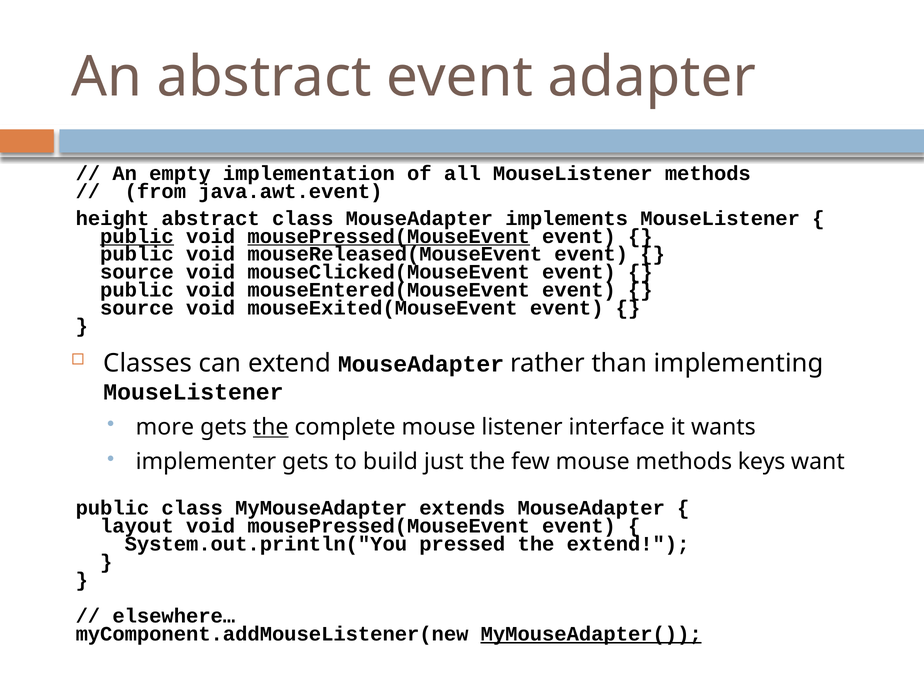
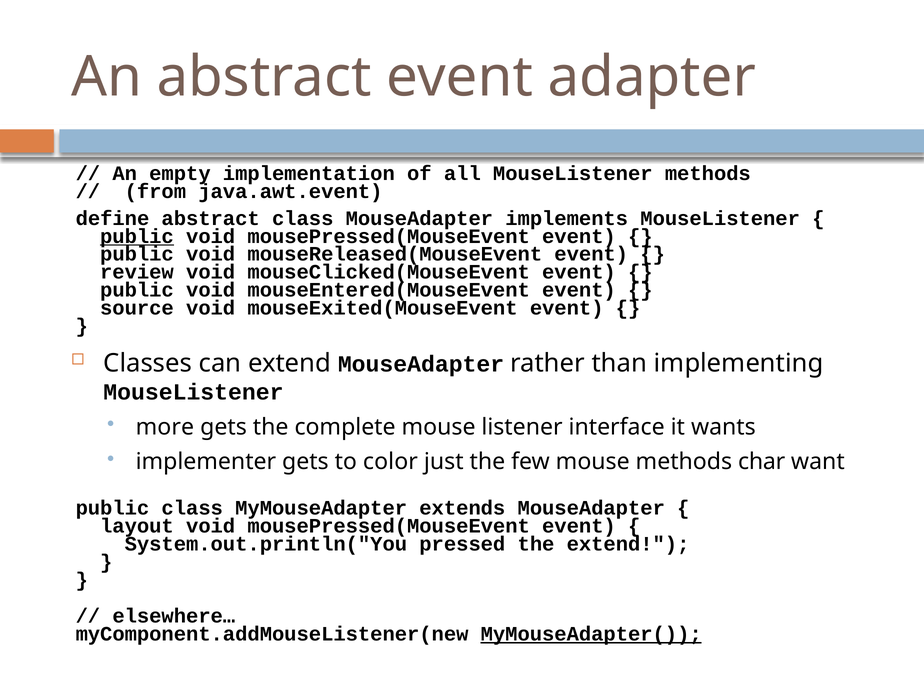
height: height -> define
mousePressed(MouseEvent at (389, 236) underline: present -> none
source at (137, 272): source -> review
the at (271, 427) underline: present -> none
build: build -> color
keys: keys -> char
